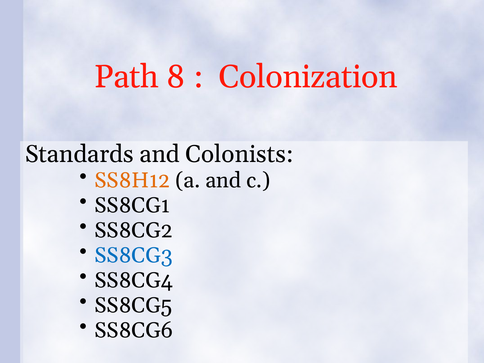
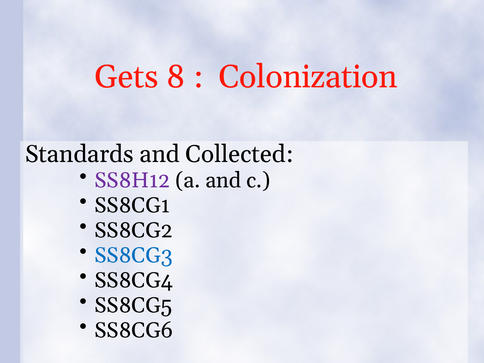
Path: Path -> Gets
Colonists: Colonists -> Collected
SS8H12 colour: orange -> purple
